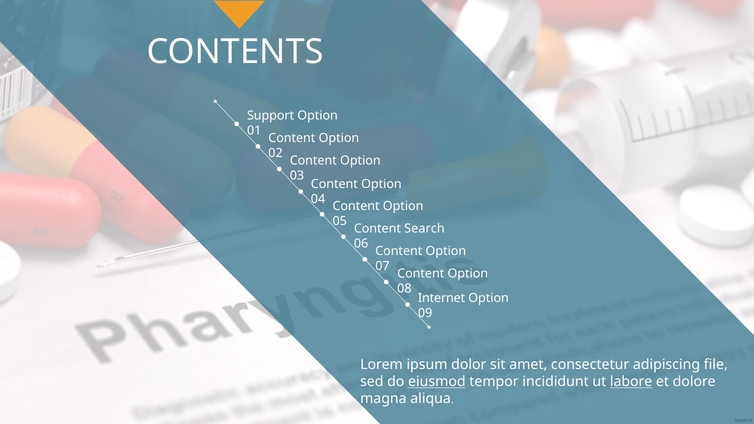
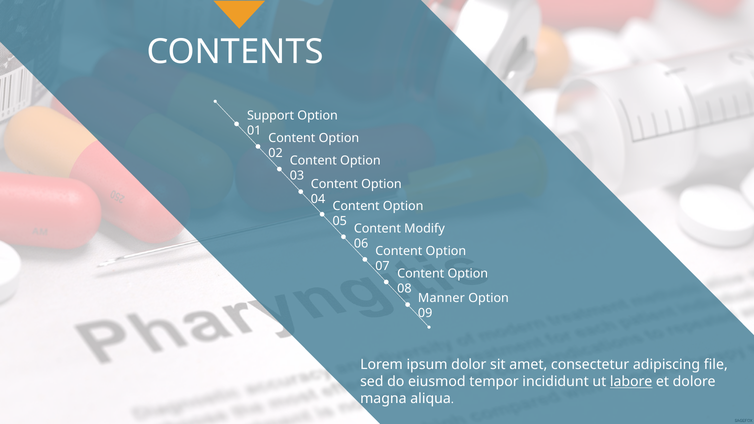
Search: Search -> Modify
Internet: Internet -> Manner
eiusmod underline: present -> none
